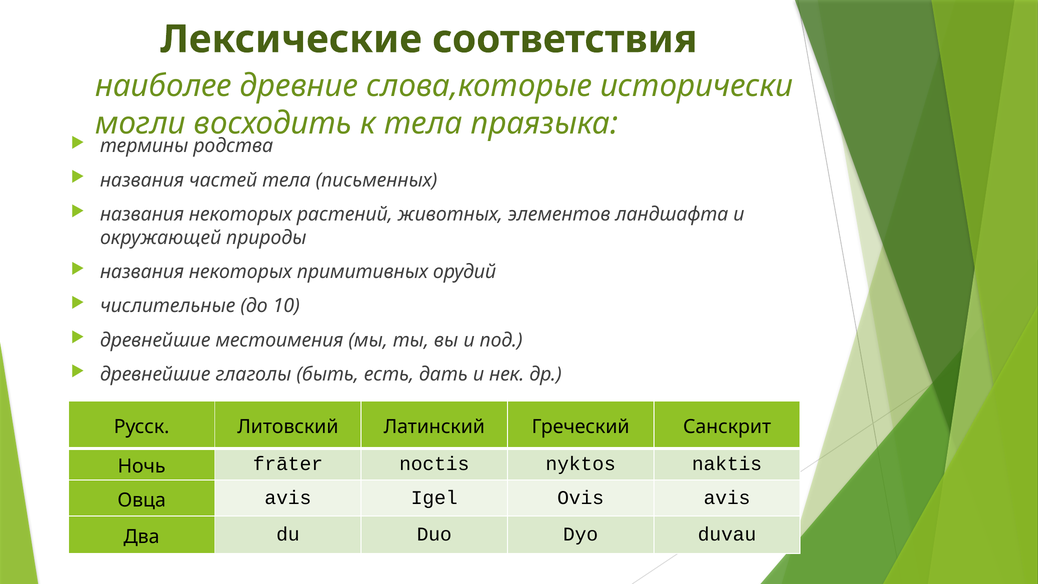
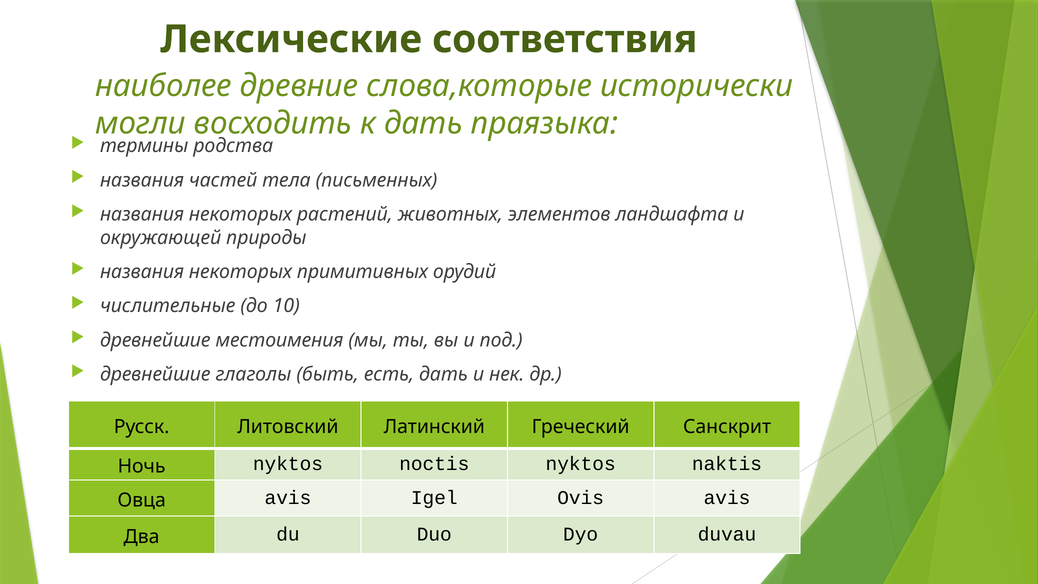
к тела: тела -> дать
Ночь frāter: frāter -> nyktos
